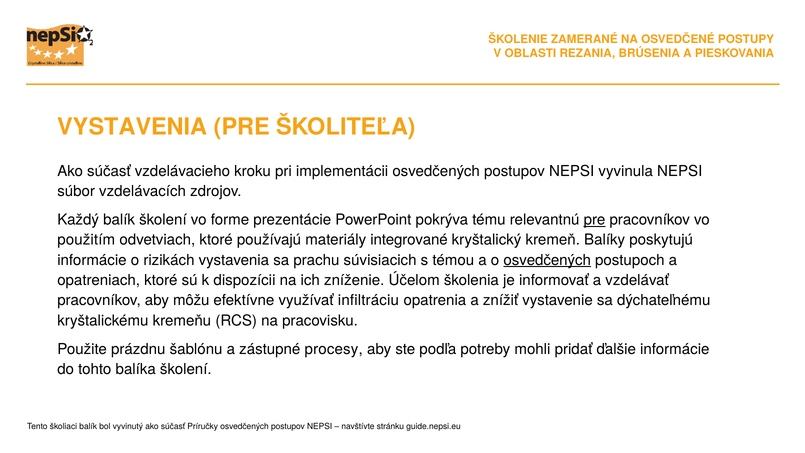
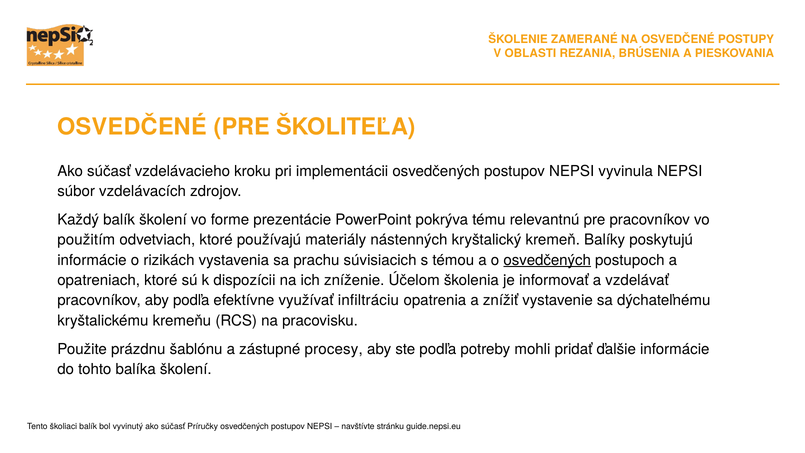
VYSTAVENIA at (132, 127): VYSTAVENIA -> OSVEDČENÉ
pre at (595, 220) underline: present -> none
integrované: integrované -> nástenných
aby môžu: môžu -> podľa
